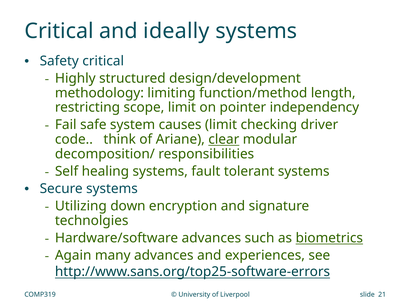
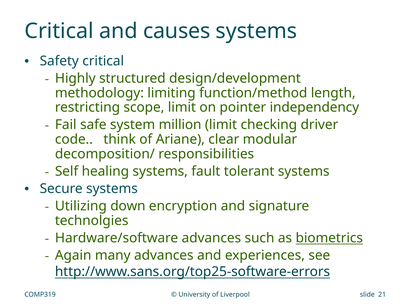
ideally: ideally -> causes
causes: causes -> million
clear underline: present -> none
